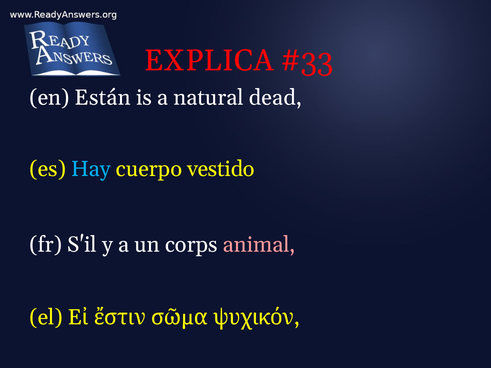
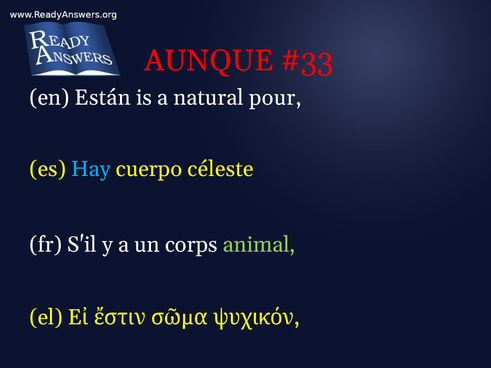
EXPLICA: EXPLICA -> AUNQUE
dead: dead -> pour
vestido: vestido -> céleste
animal colour: pink -> light green
